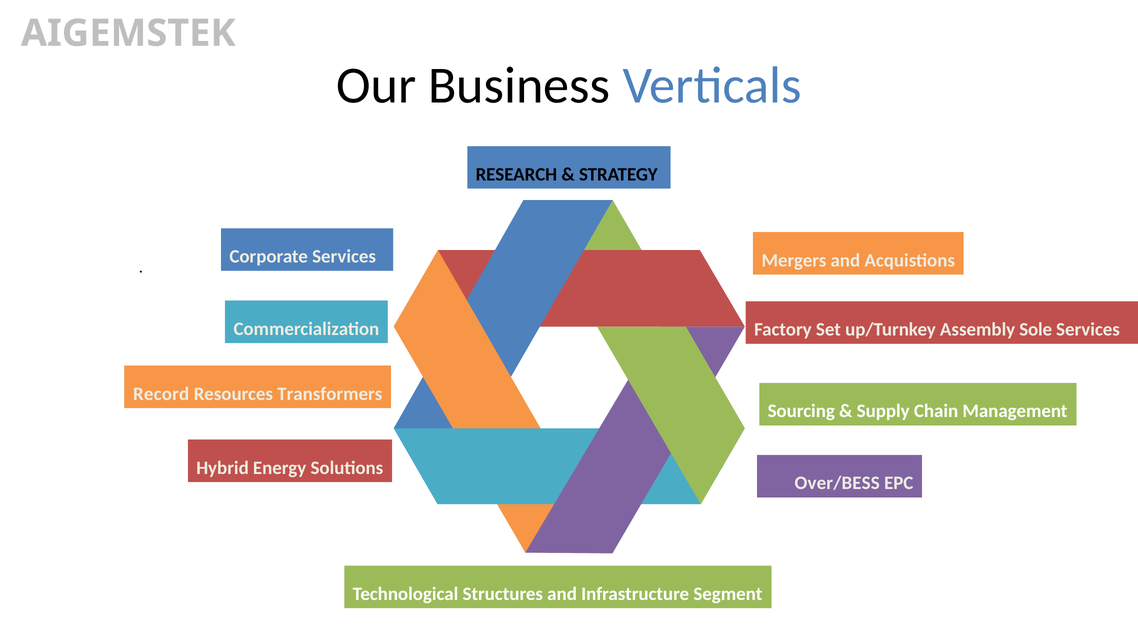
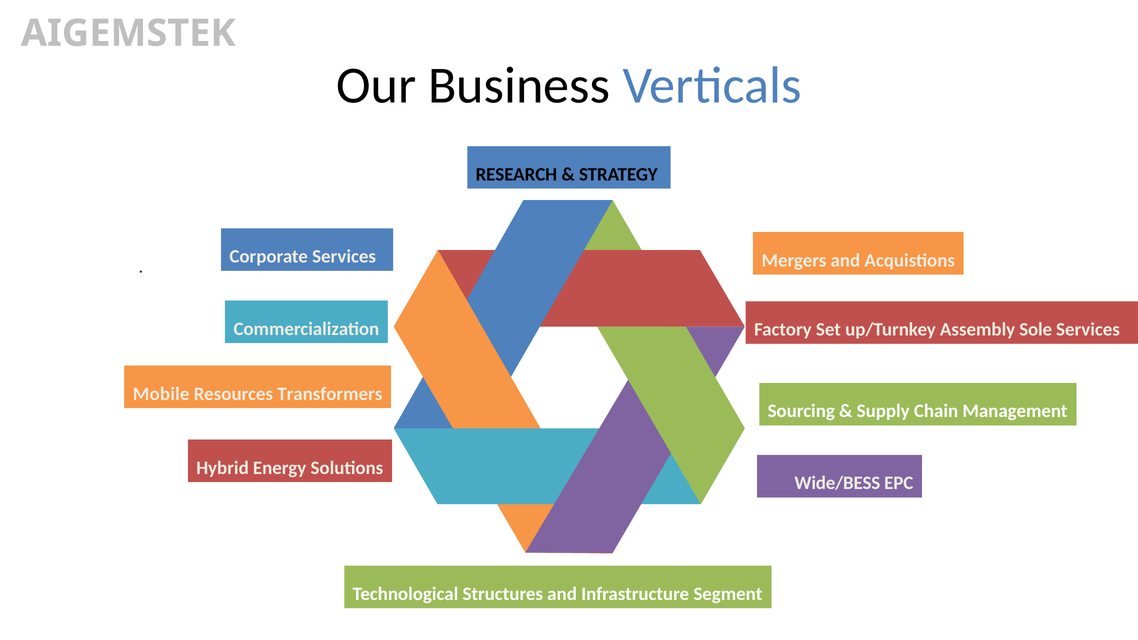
Record: Record -> Mobile
Over/BESS: Over/BESS -> Wide/BESS
